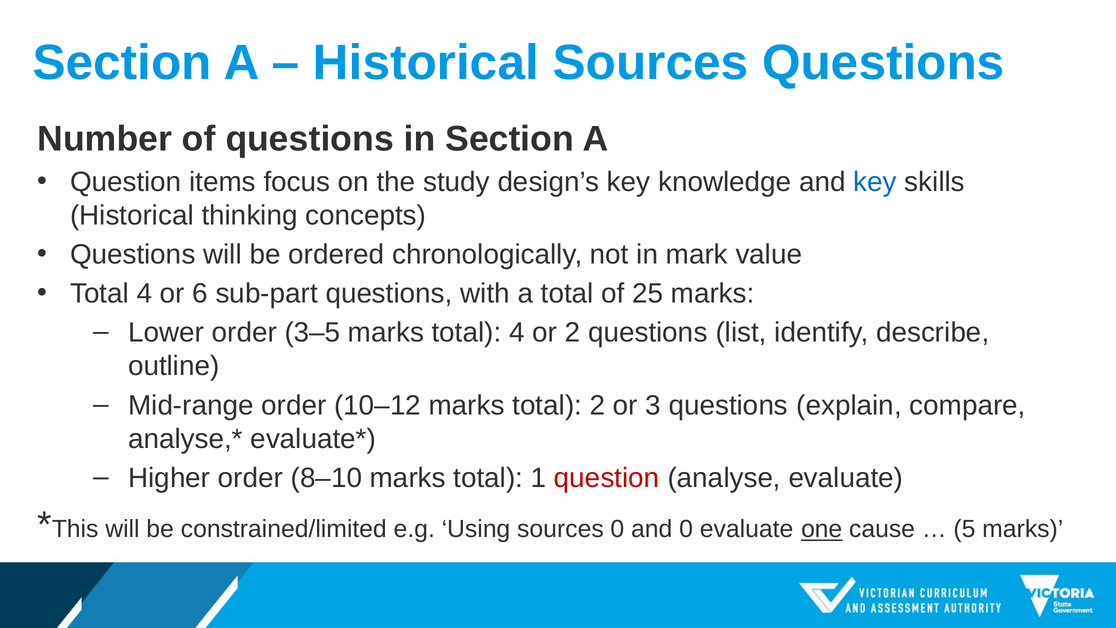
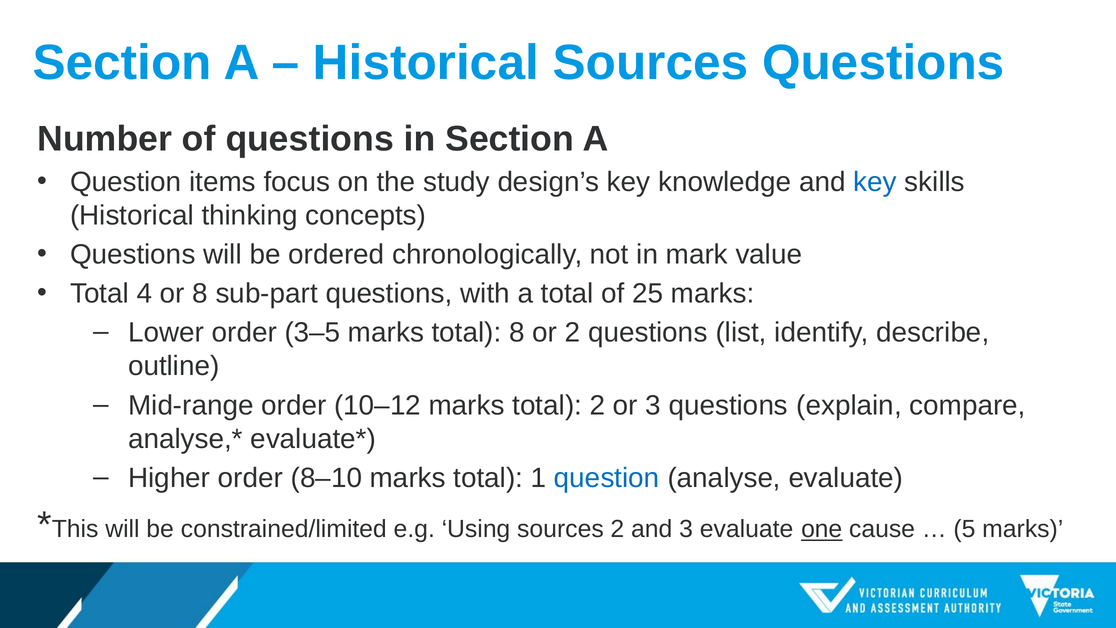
or 6: 6 -> 8
marks total 4: 4 -> 8
question at (607, 478) colour: red -> blue
sources 0: 0 -> 2
and 0: 0 -> 3
